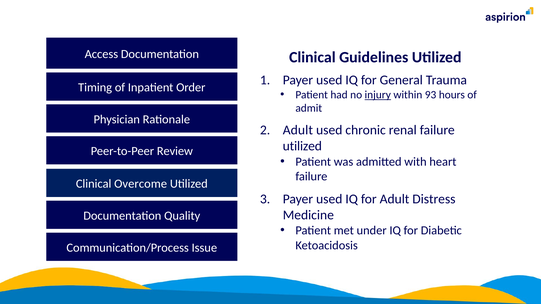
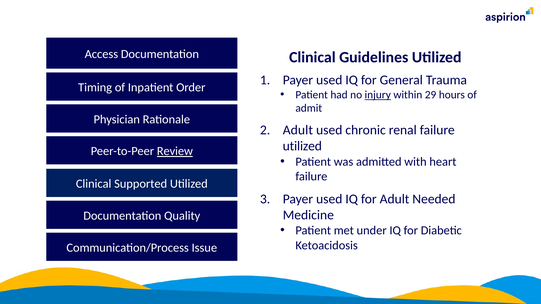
93: 93 -> 29
Review underline: none -> present
Overcome: Overcome -> Supported
Distress: Distress -> Needed
